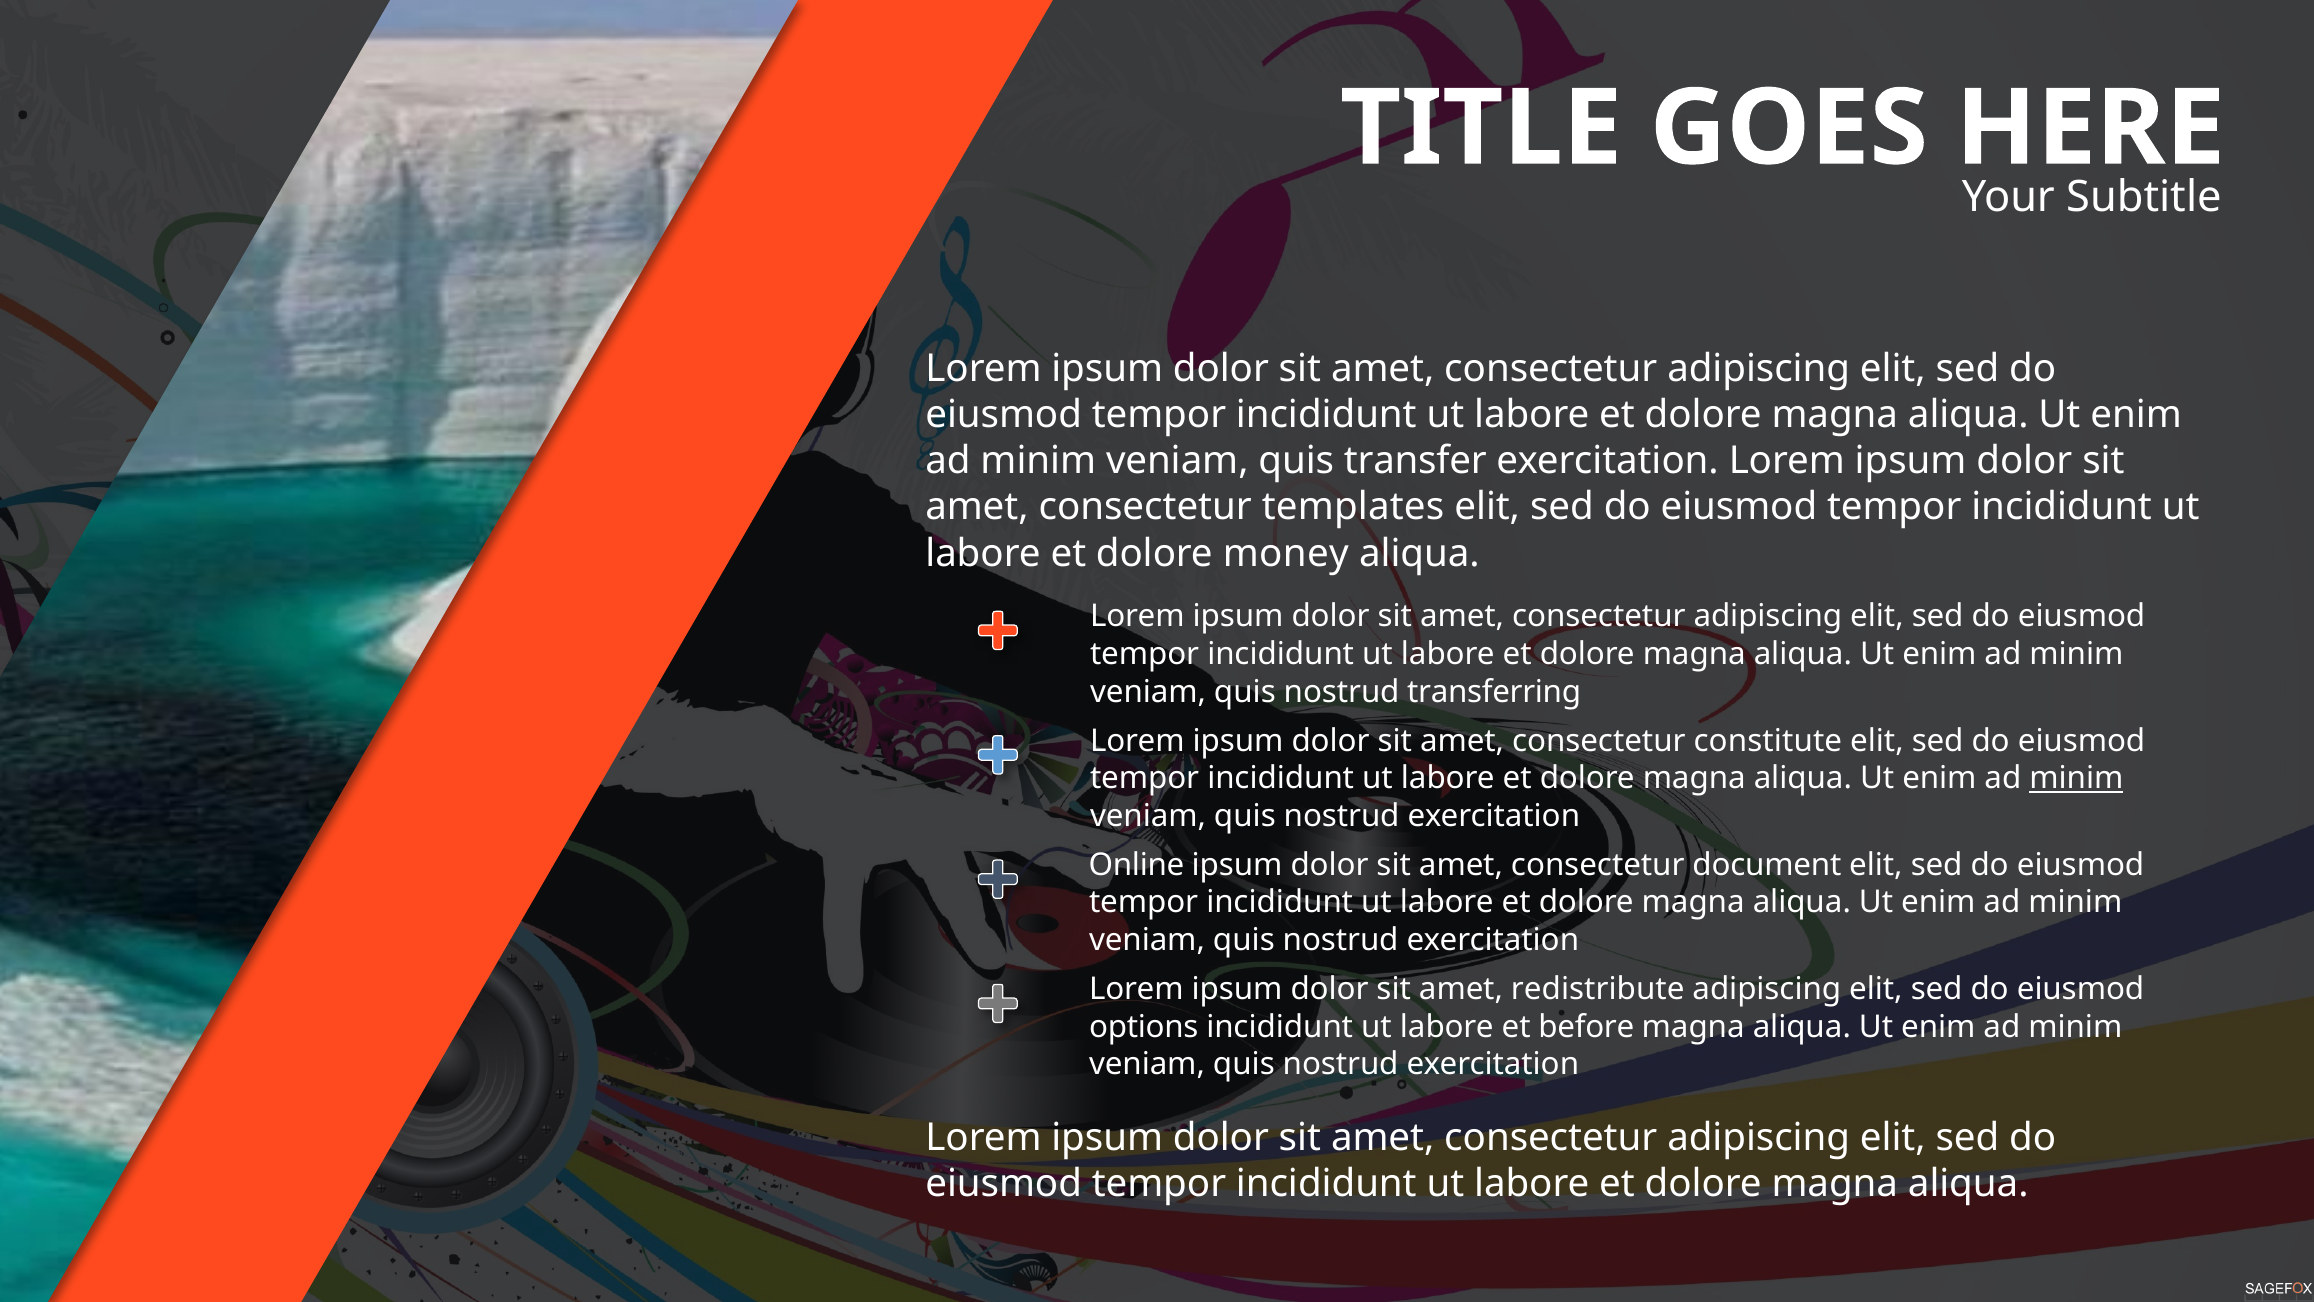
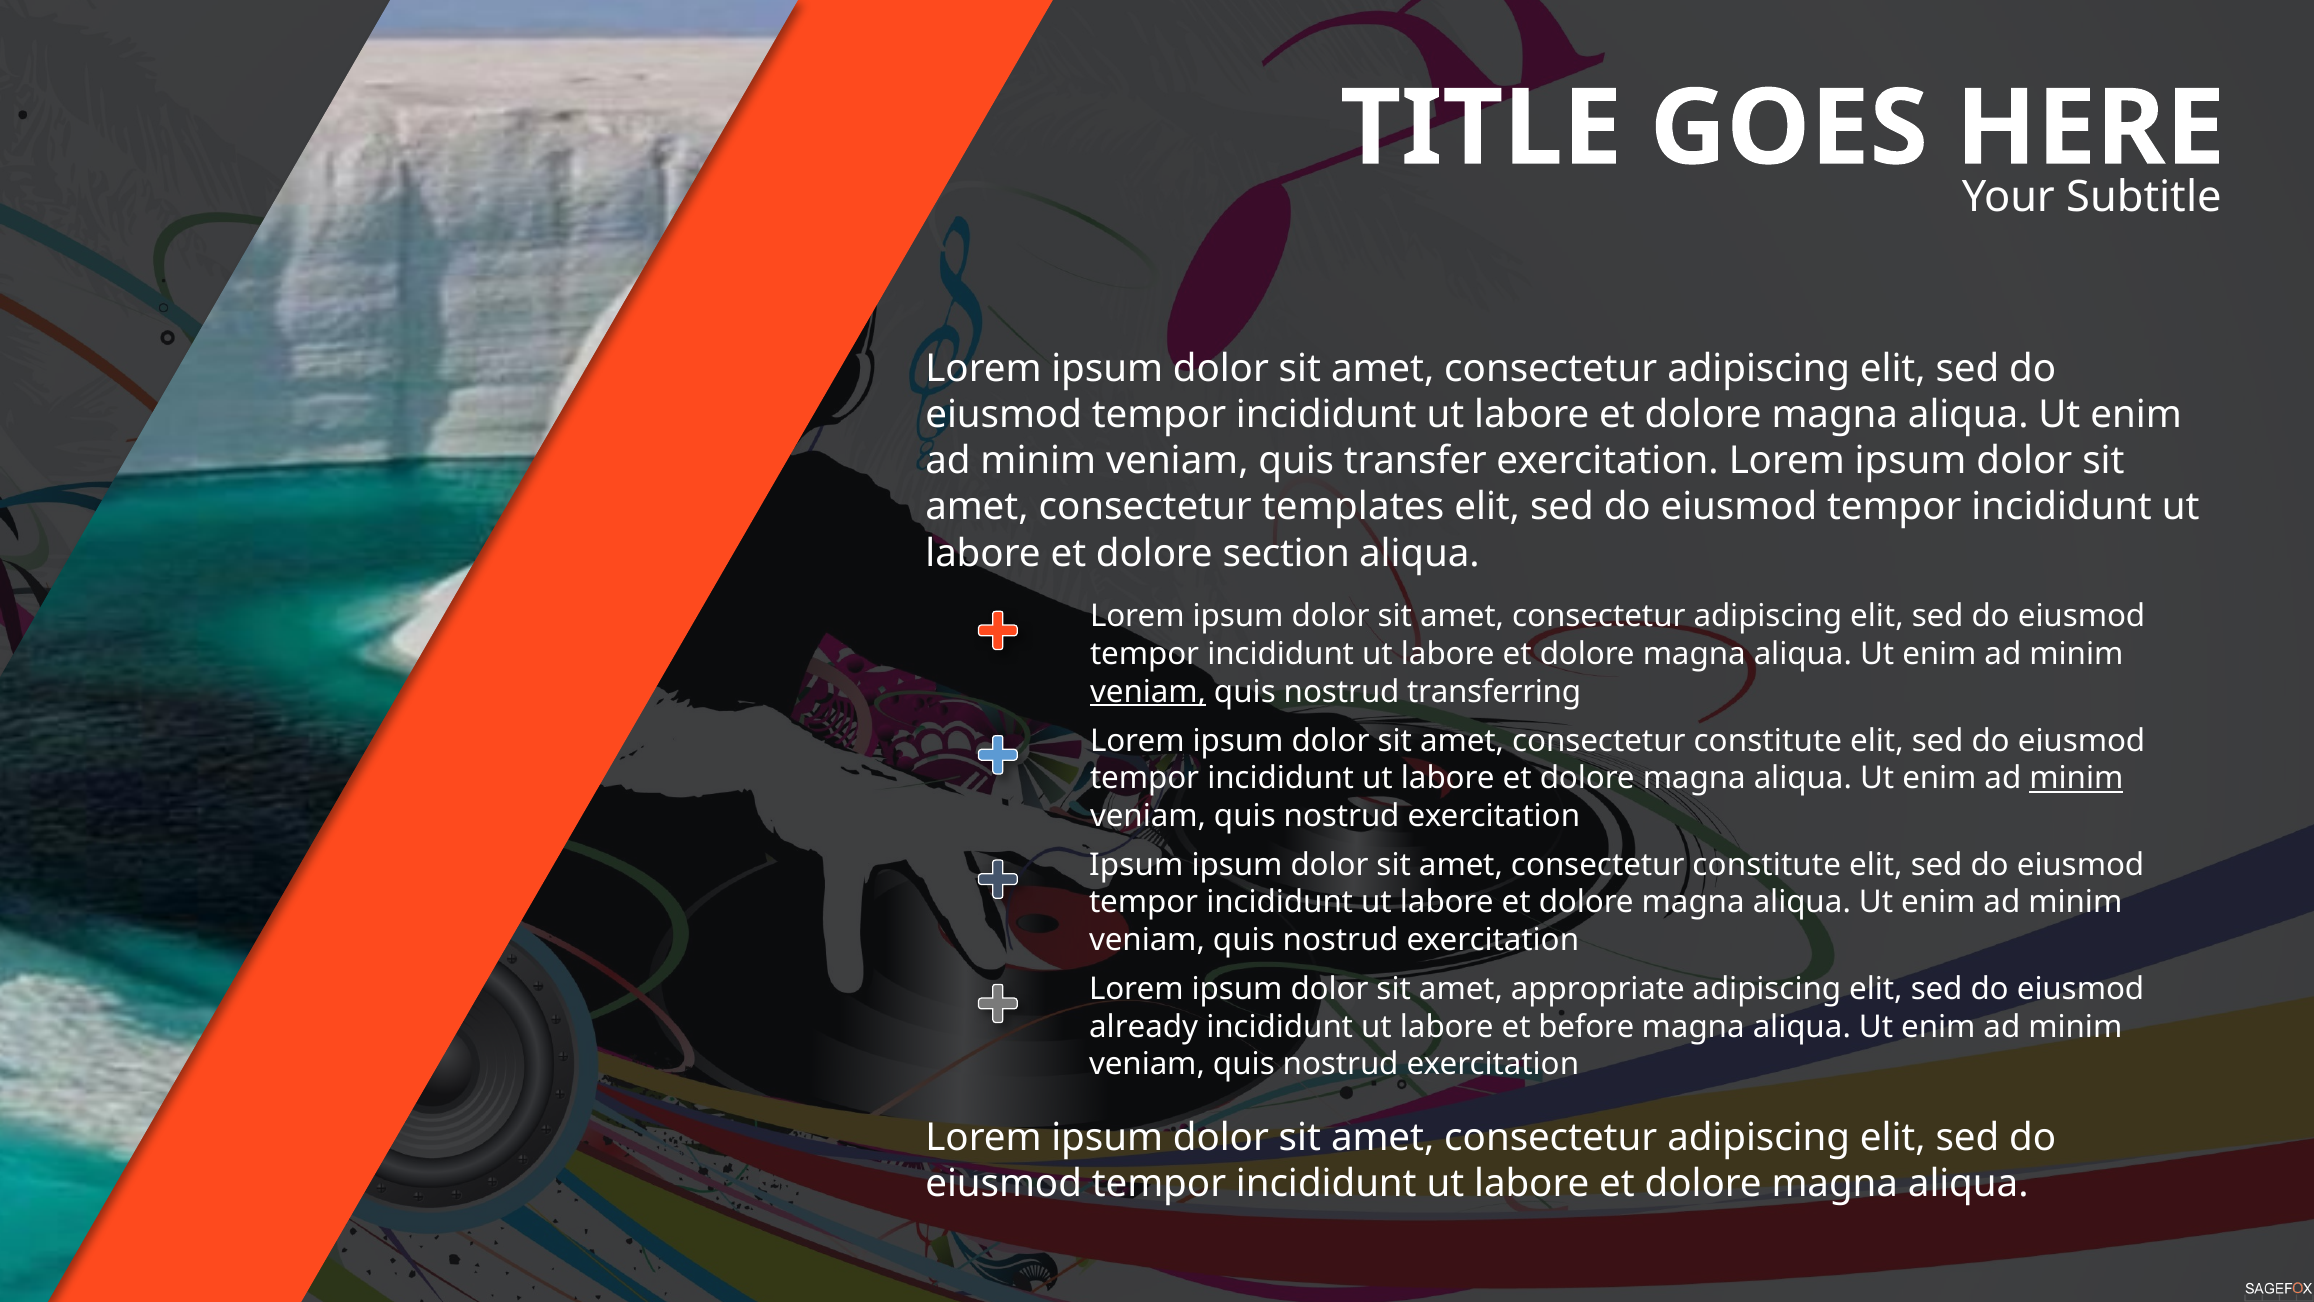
money: money -> section
veniam at (1148, 692) underline: none -> present
Online at (1137, 865): Online -> Ipsum
document at (1767, 865): document -> constitute
redistribute: redistribute -> appropriate
options: options -> already
